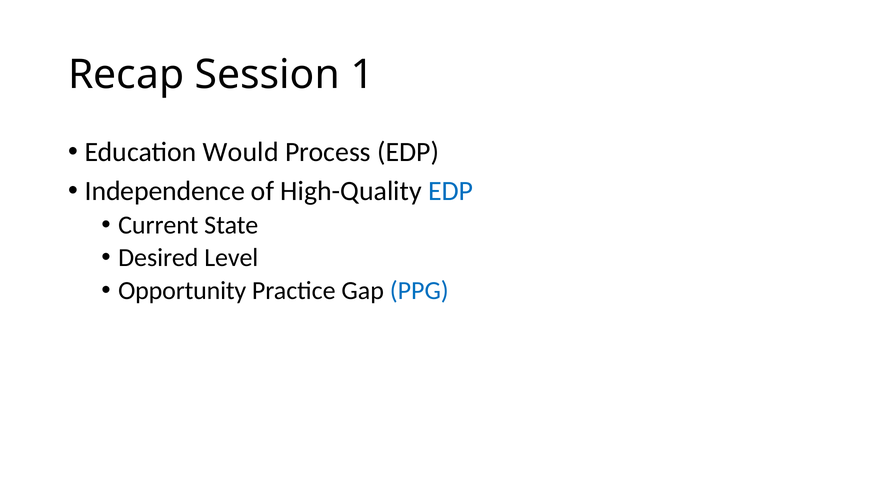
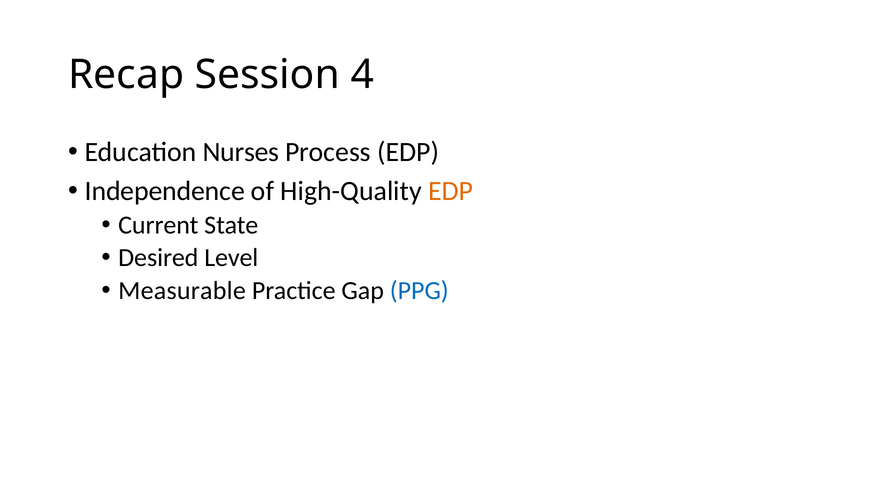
1: 1 -> 4
Would: Would -> Nurses
EDP at (451, 191) colour: blue -> orange
Opportunity: Opportunity -> Measurable
